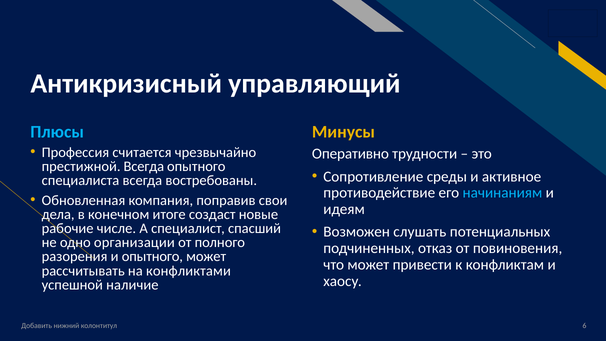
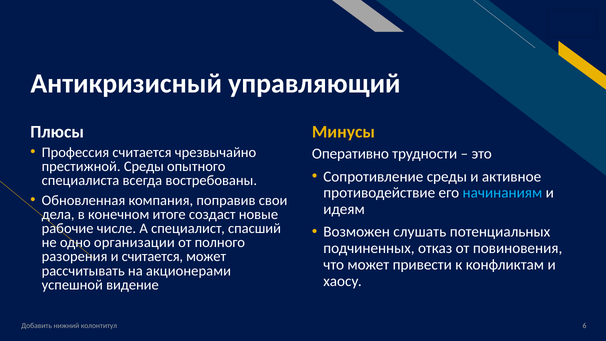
Плюсы colour: light blue -> white
престижной Всегда: Всегда -> Среды
и опытного: опытного -> считается
конфликтами: конфликтами -> акционерами
наличие: наличие -> видение
